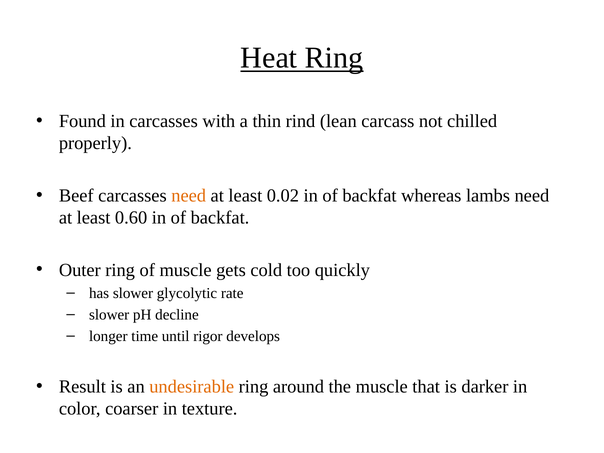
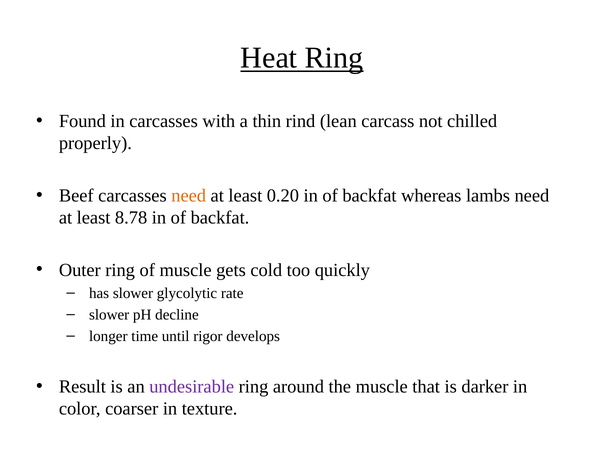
0.02: 0.02 -> 0.20
0.60: 0.60 -> 8.78
undesirable colour: orange -> purple
